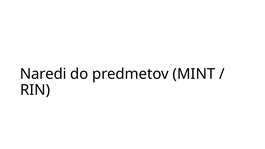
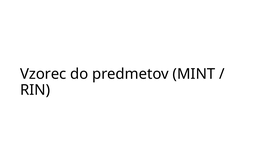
Naredi: Naredi -> Vzorec
